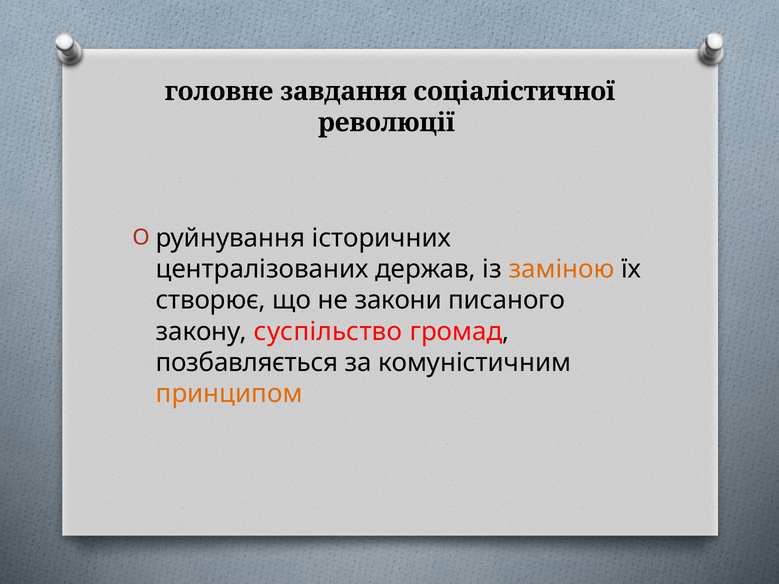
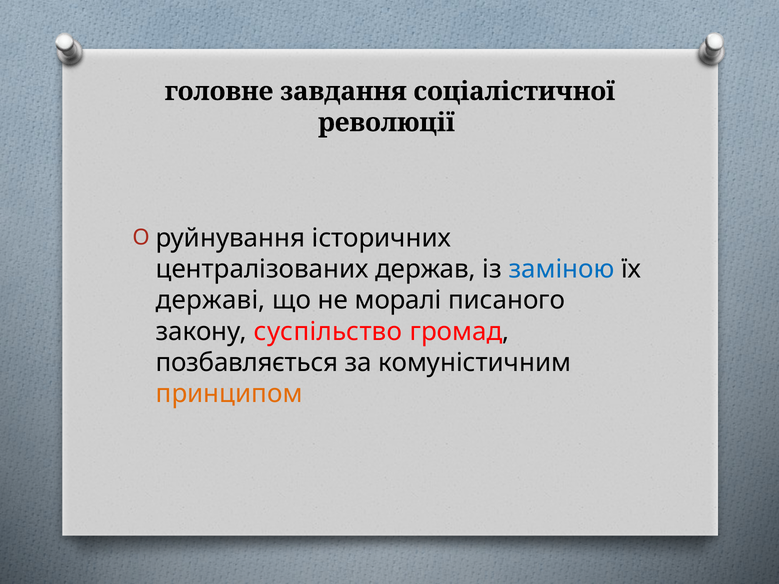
заміною colour: orange -> blue
створює: створює -> державі
закони: закони -> моралі
